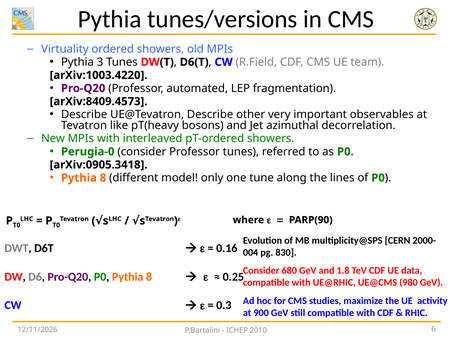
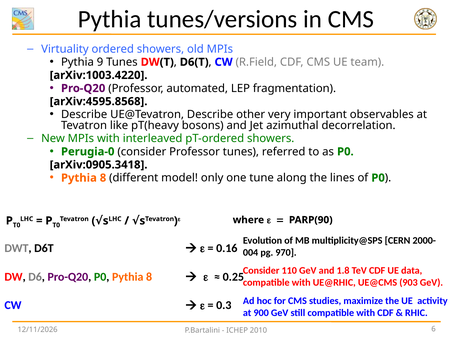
3: 3 -> 9
arXiv:8409.4573: arXiv:8409.4573 -> arXiv:4595.8568
830: 830 -> 970
680: 680 -> 110
980: 980 -> 903
